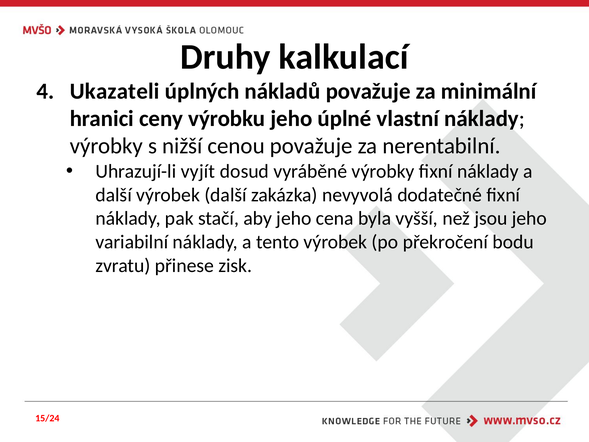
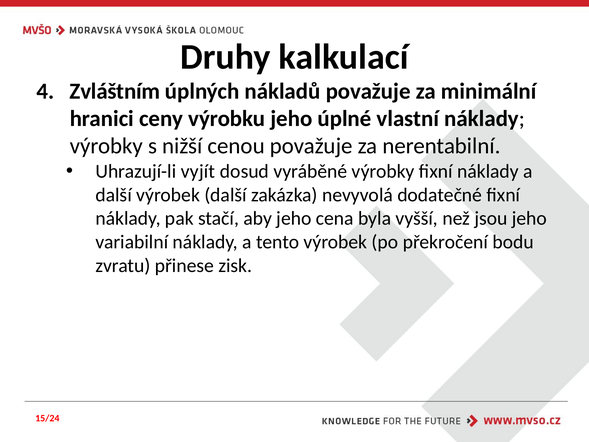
Ukazateli: Ukazateli -> Zvláštním
